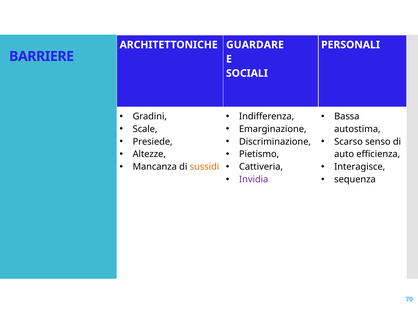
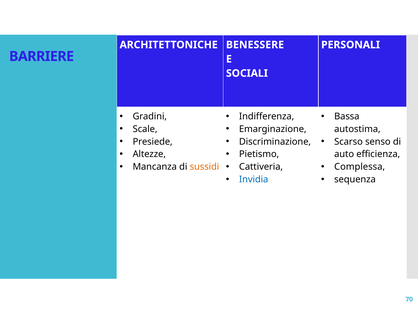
GUARDARE: GUARDARE -> BENESSERE
Interagisce: Interagisce -> Complessa
Invidia colour: purple -> blue
